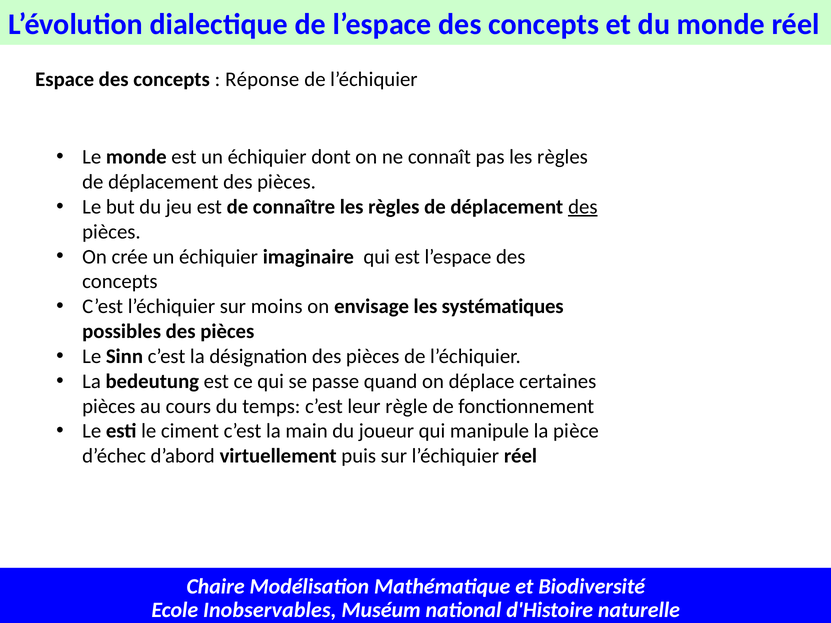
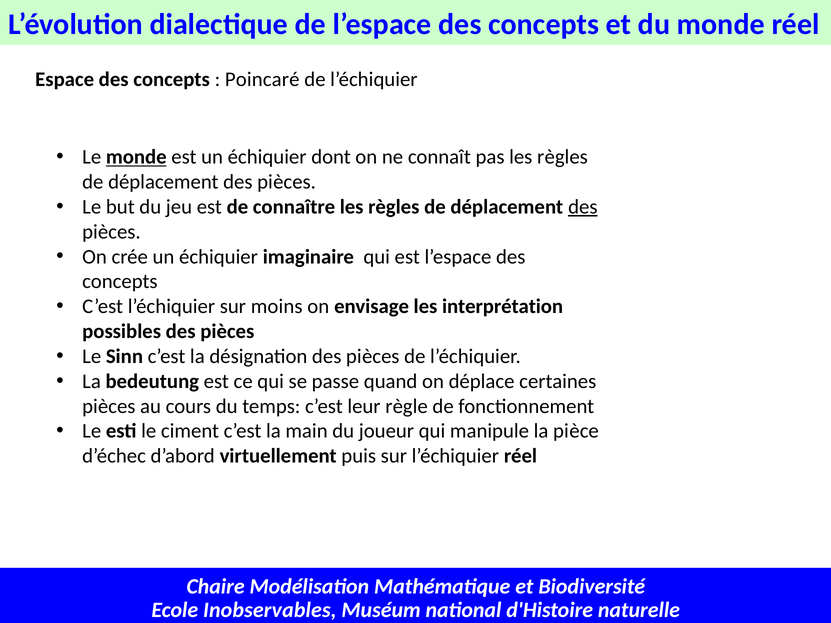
Réponse: Réponse -> Poincaré
monde at (136, 157) underline: none -> present
systématiques: systématiques -> interprétation
